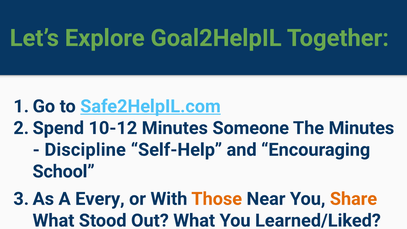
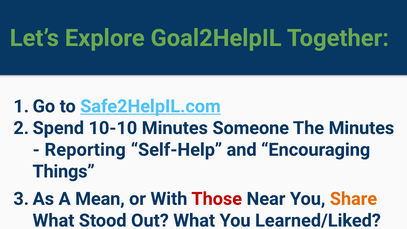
10-12: 10-12 -> 10-10
Discipline: Discipline -> Reporting
School: School -> Things
Every: Every -> Mean
Those colour: orange -> red
